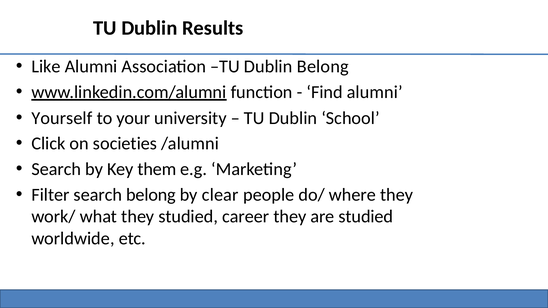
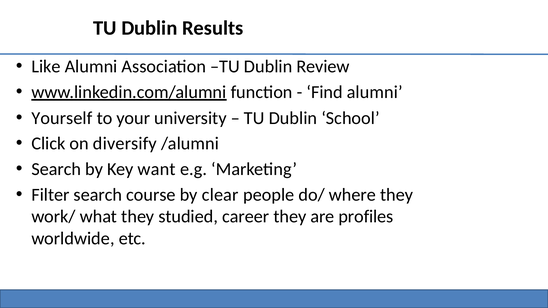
Dublin Belong: Belong -> Review
societies: societies -> diversify
them: them -> want
search belong: belong -> course
are studied: studied -> profiles
